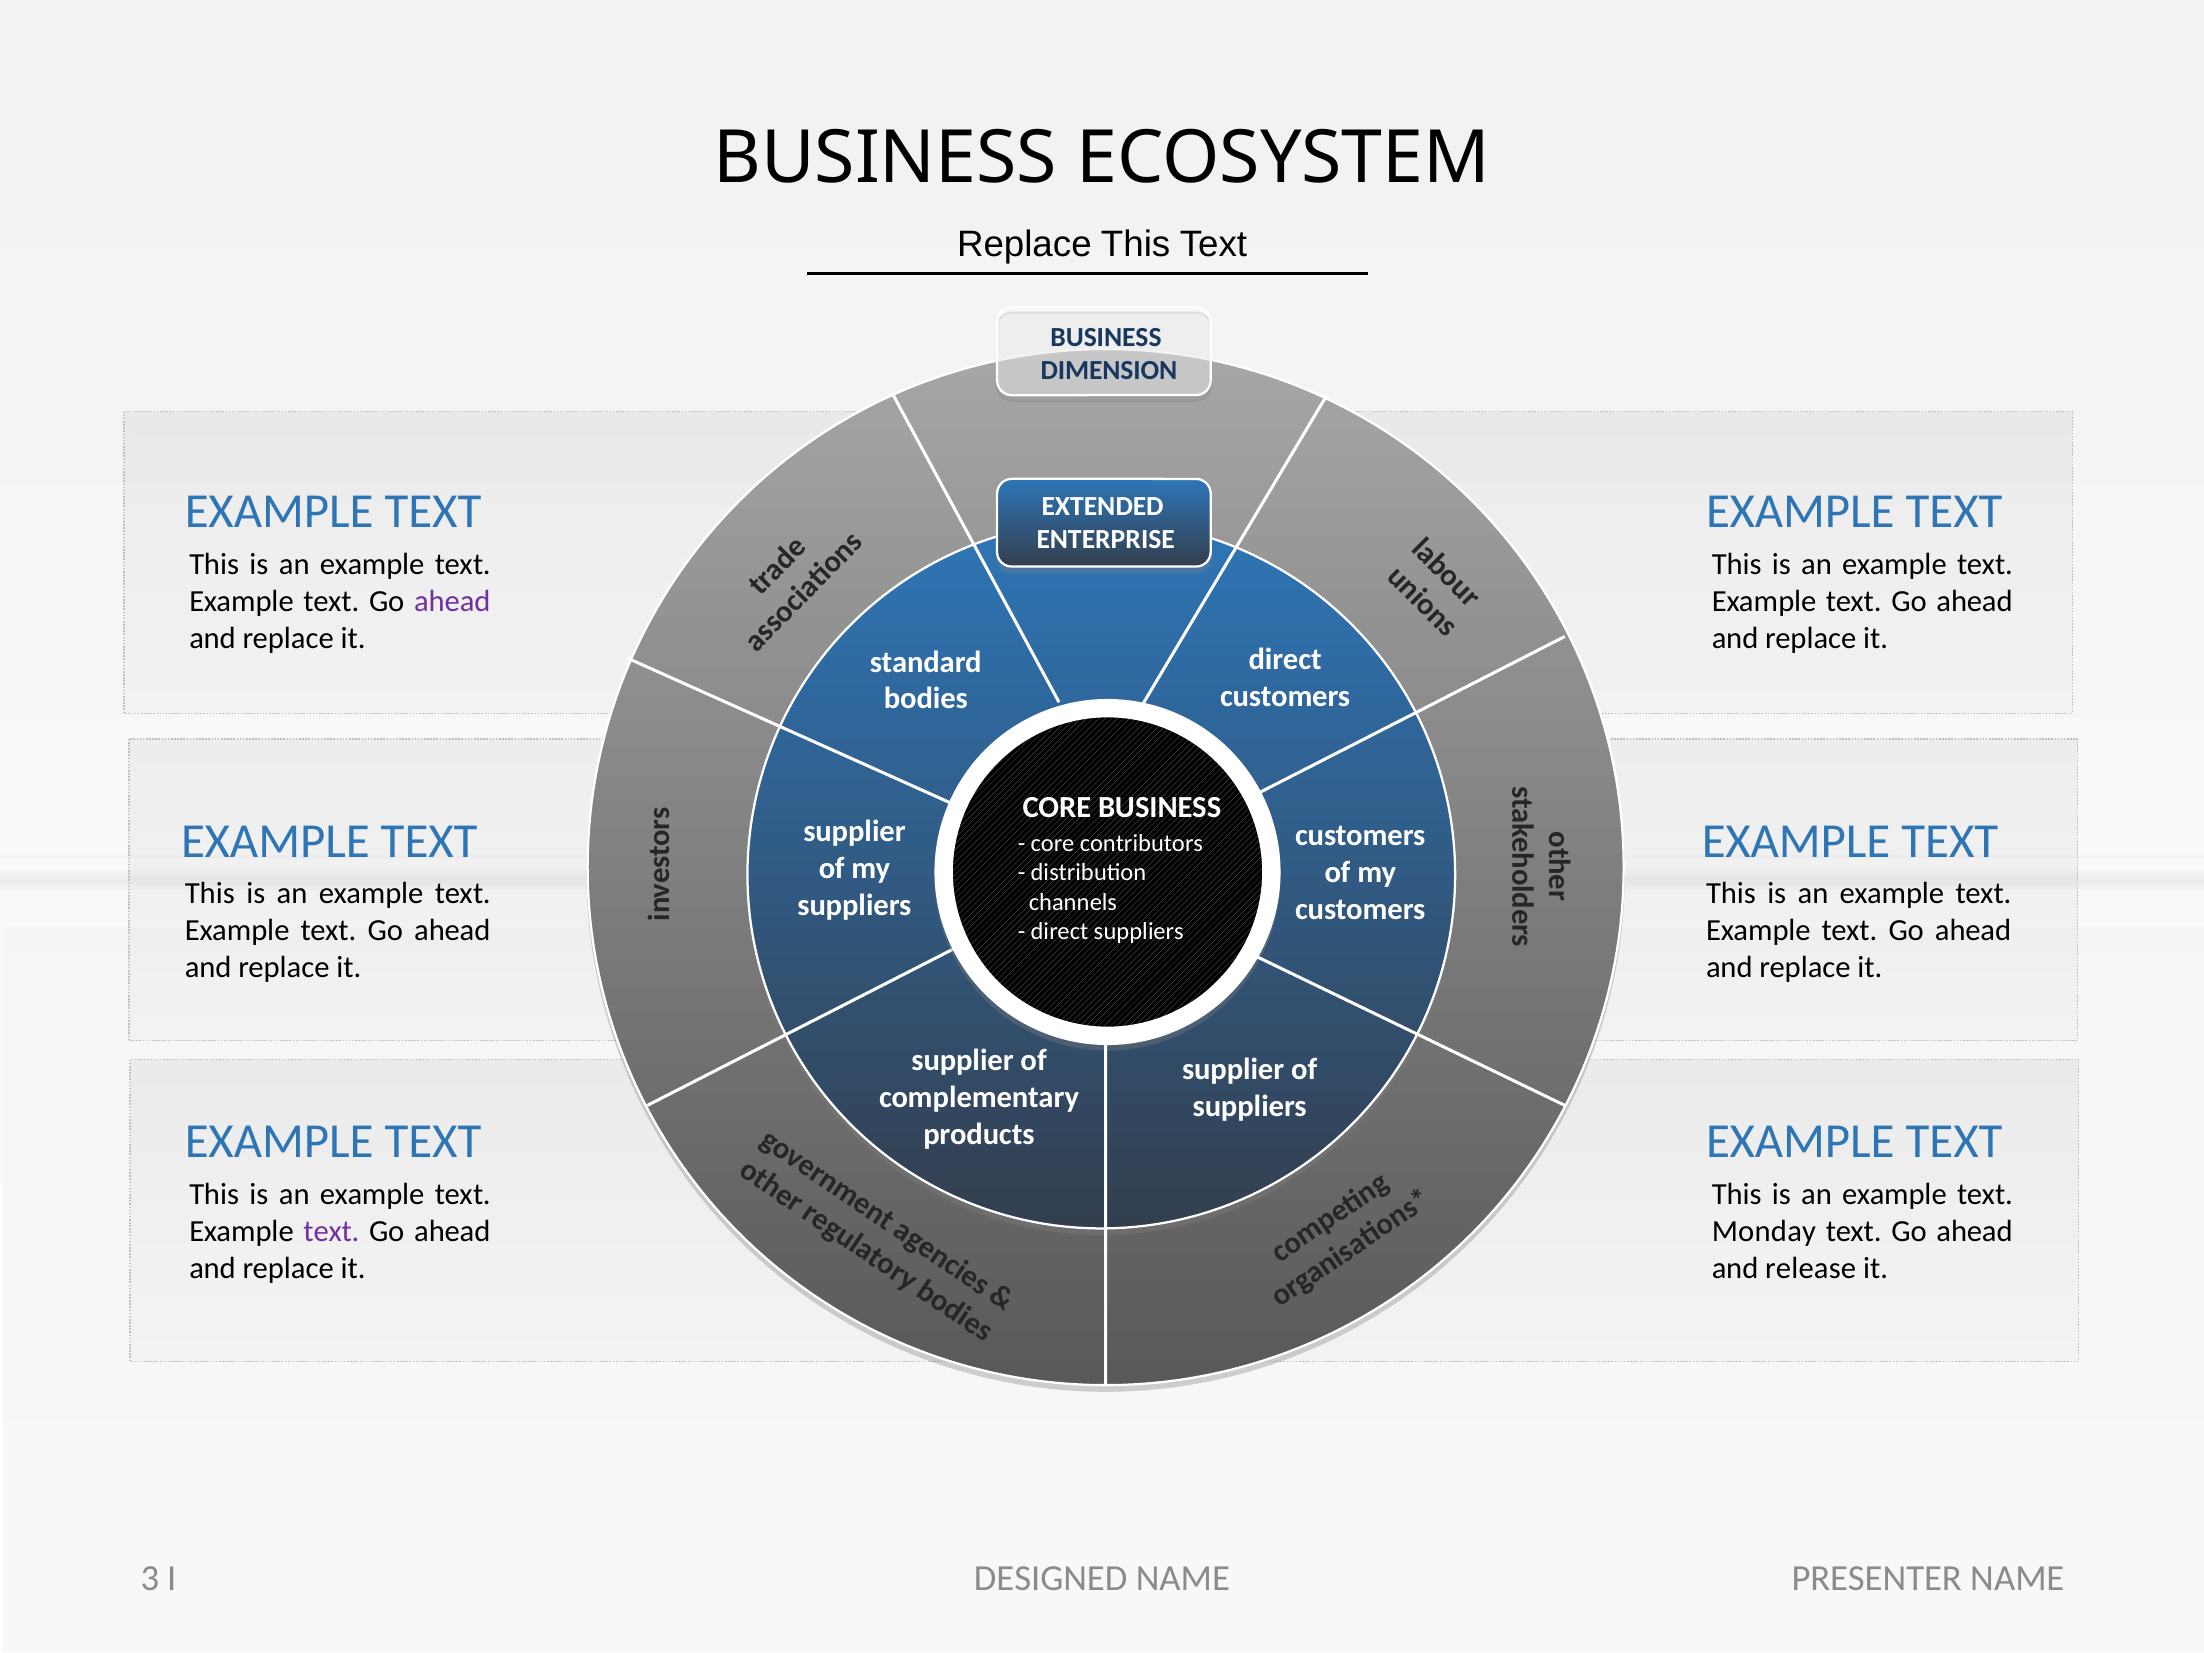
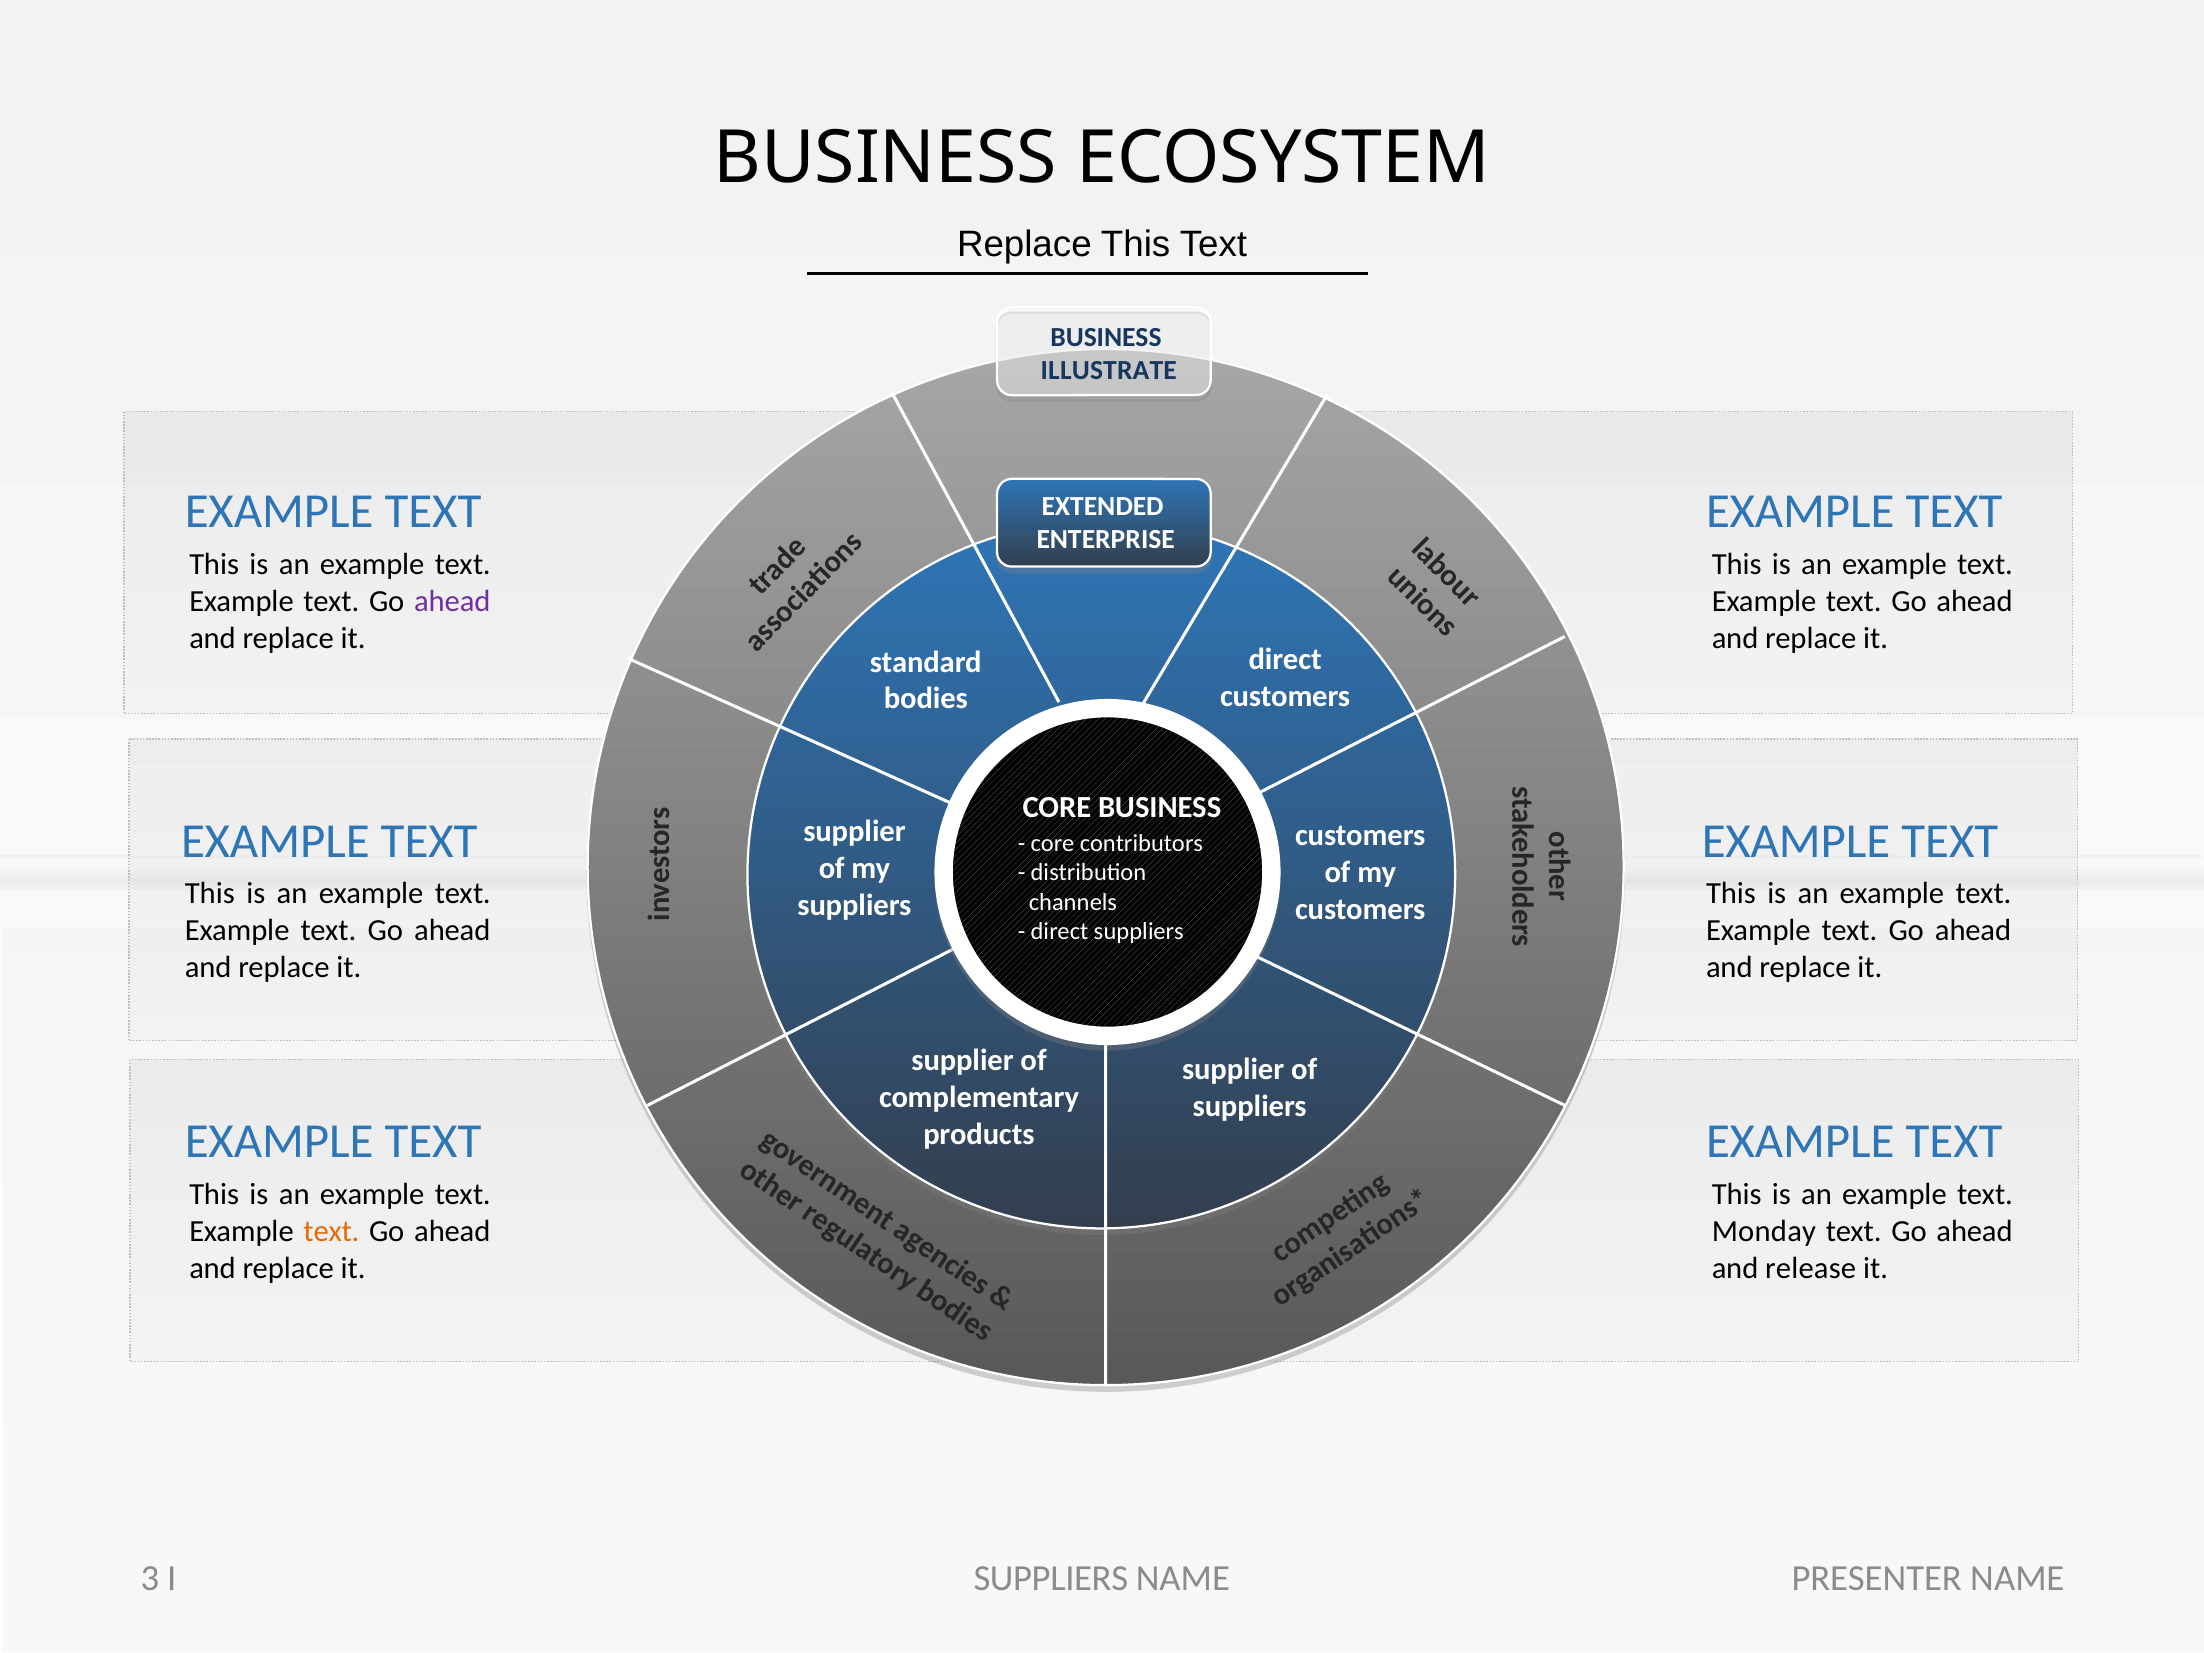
DIMENSION: DIMENSION -> ILLUSTRATE
text at (331, 1231) colour: purple -> orange
DESIGNED at (1051, 1579): DESIGNED -> SUPPLIERS
